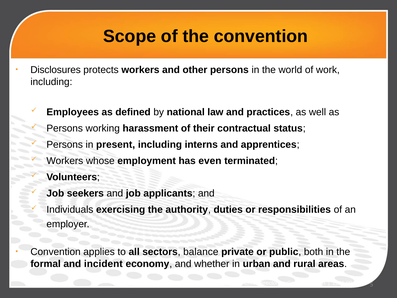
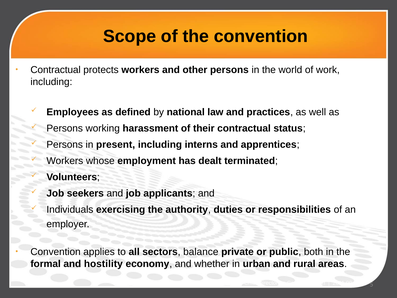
Disclosures at (56, 70): Disclosures -> Contractual
even: even -> dealt
incident: incident -> hostility
